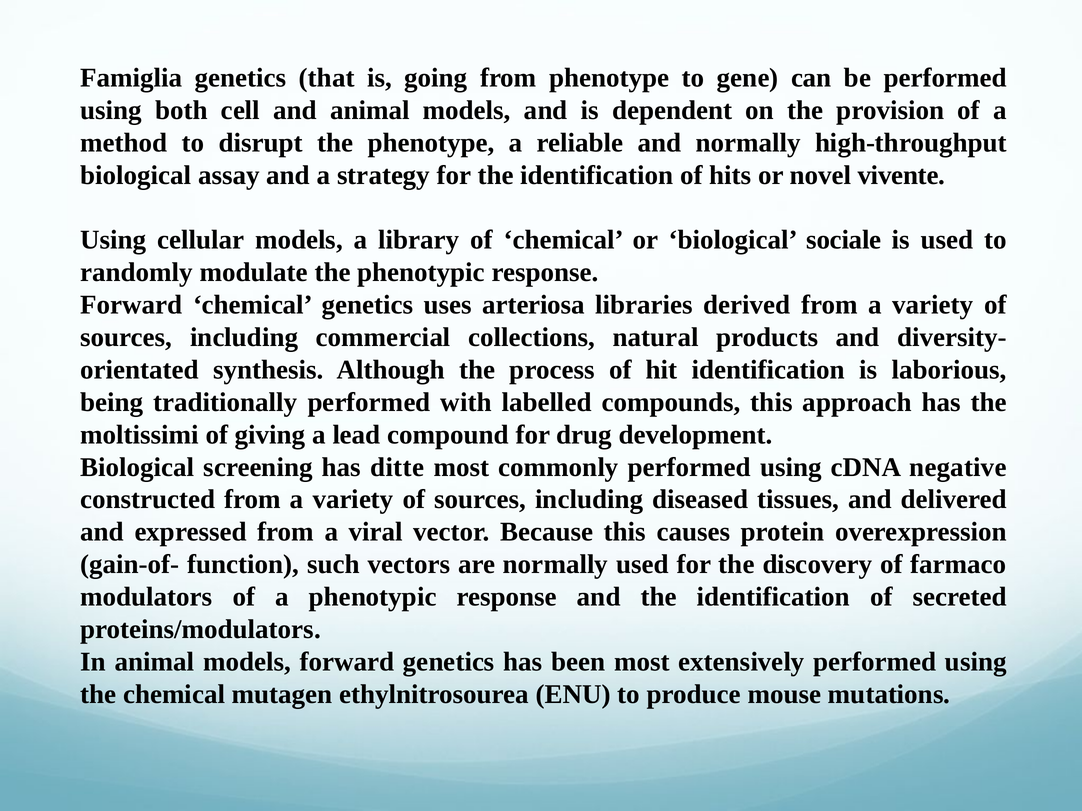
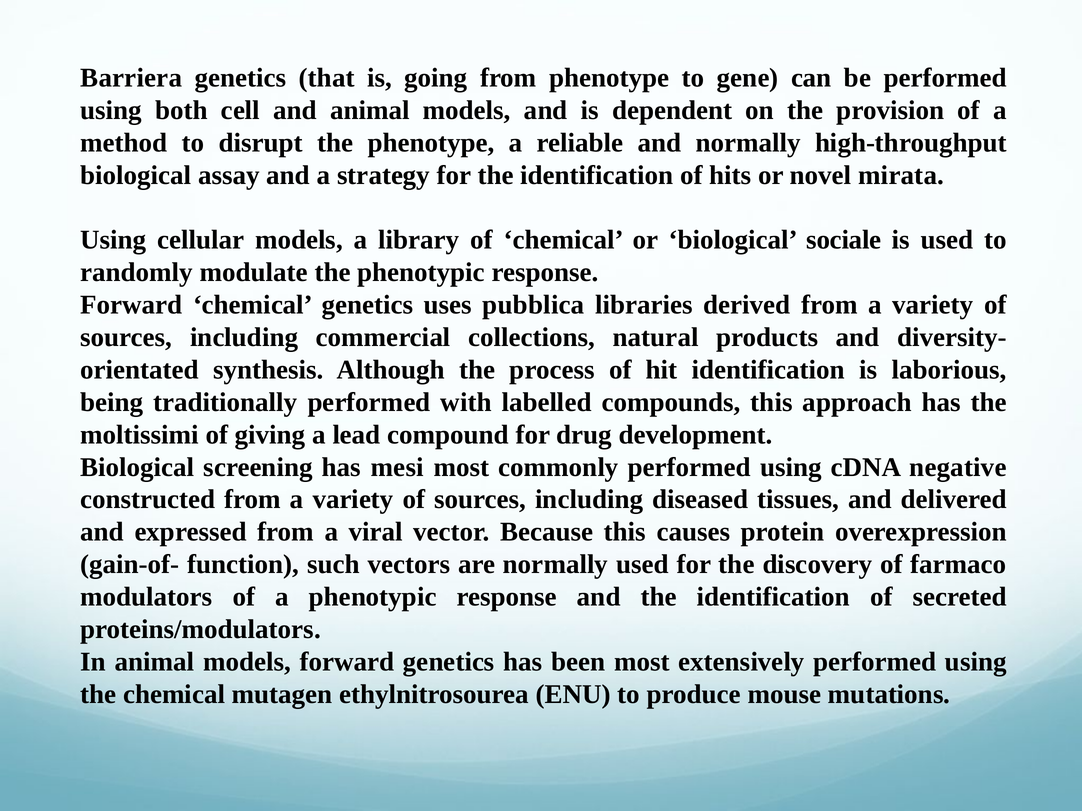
Famiglia: Famiglia -> Barriera
vivente: vivente -> mirata
arteriosa: arteriosa -> pubblica
ditte: ditte -> mesi
